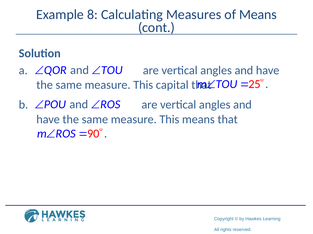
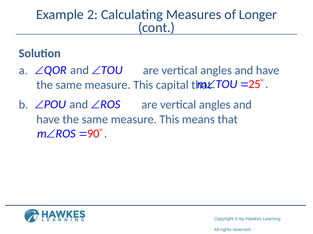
Example 8: 8 -> 2
of Means: Means -> Longer
